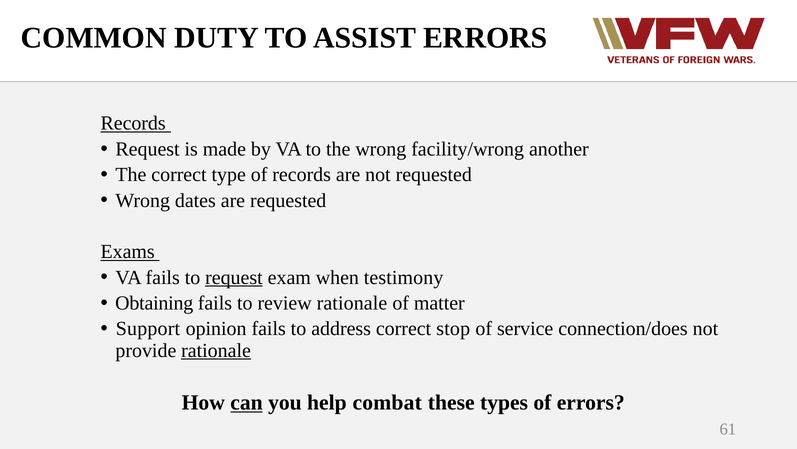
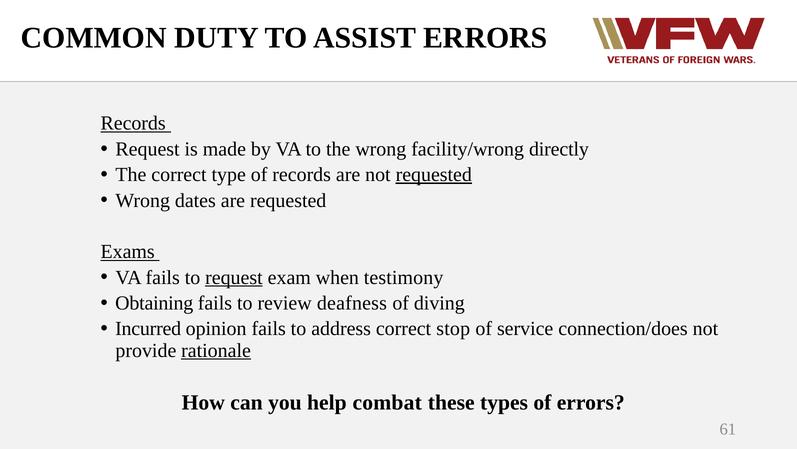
another: another -> directly
requested at (434, 174) underline: none -> present
review rationale: rationale -> deafness
matter: matter -> diving
Support: Support -> Incurred
can underline: present -> none
